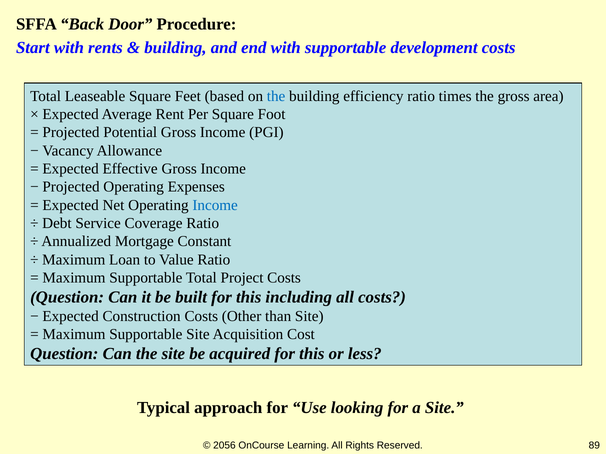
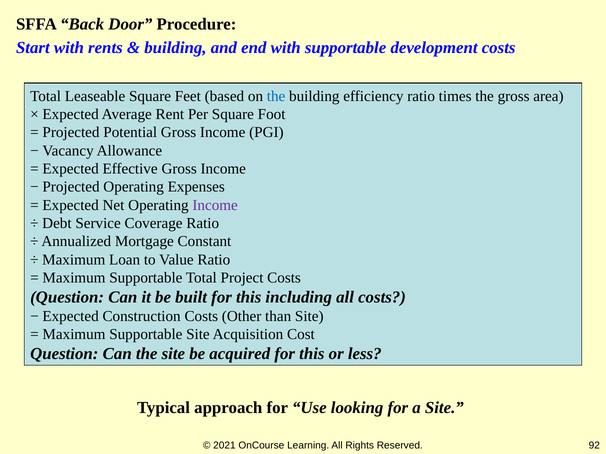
Income at (215, 205) colour: blue -> purple
2056: 2056 -> 2021
89: 89 -> 92
